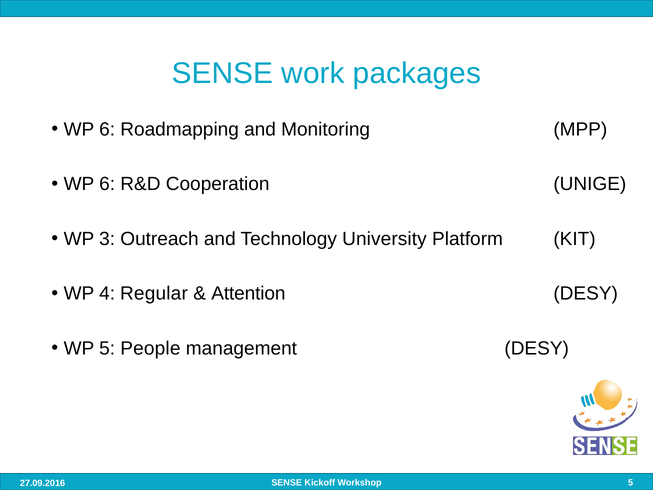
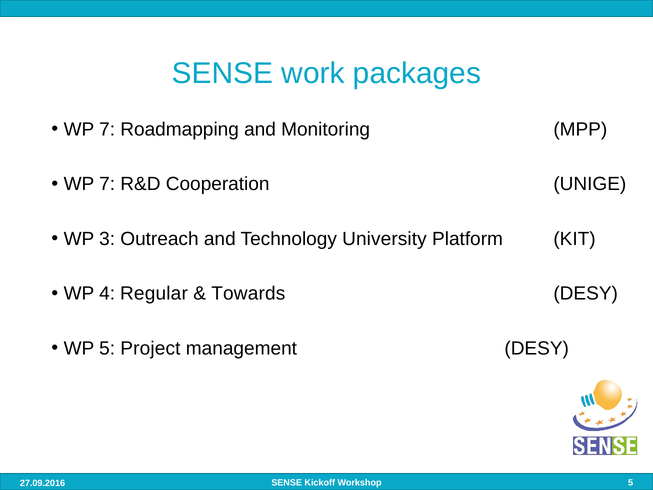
6 at (107, 129): 6 -> 7
6 at (107, 184): 6 -> 7
Attention: Attention -> Towards
People: People -> Project
